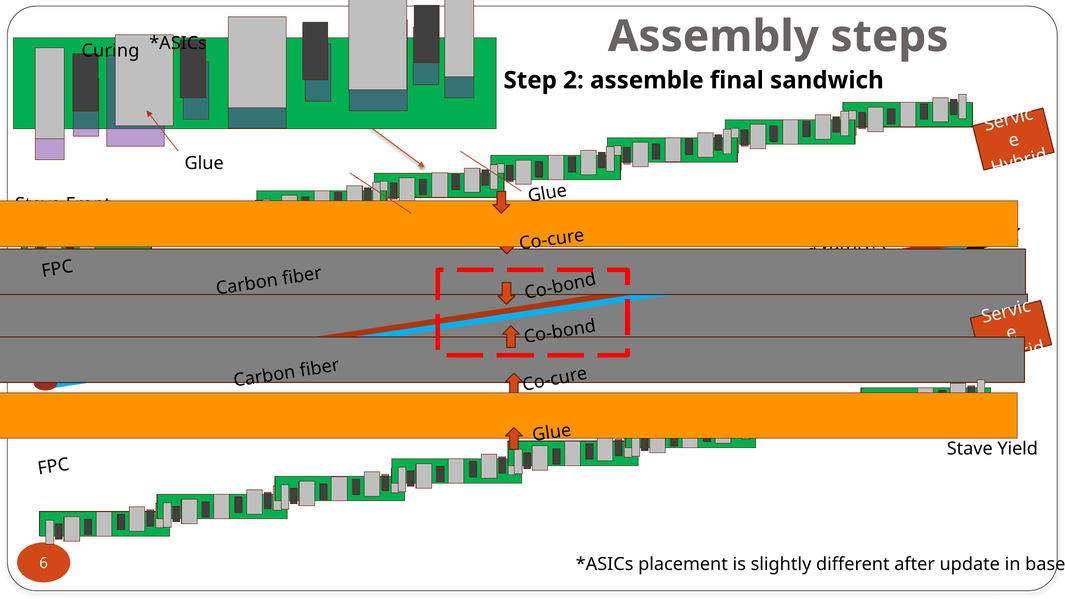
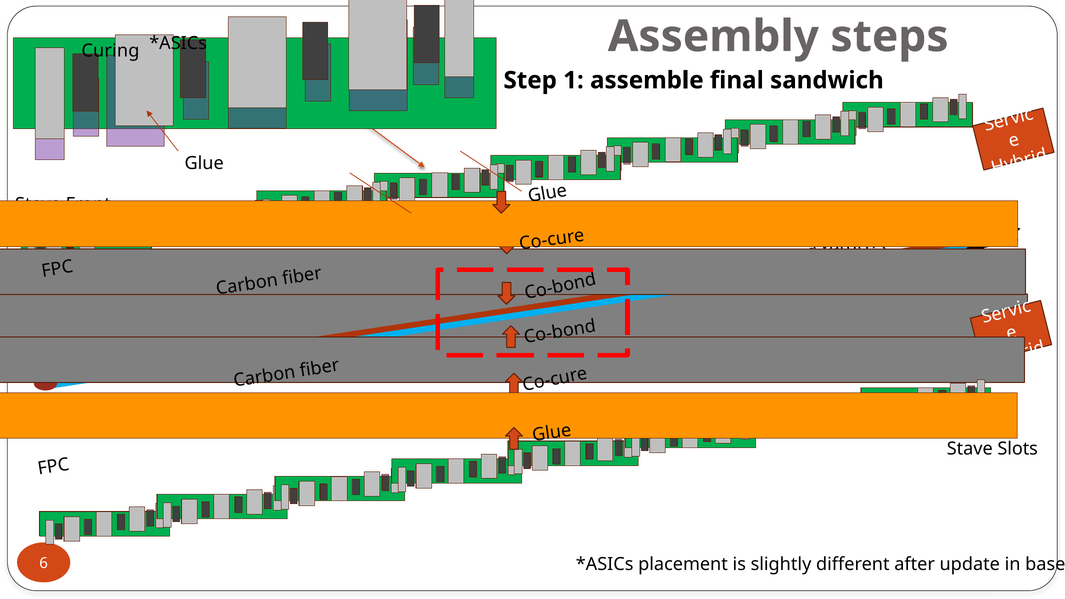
2: 2 -> 1
Yield: Yield -> Slots
